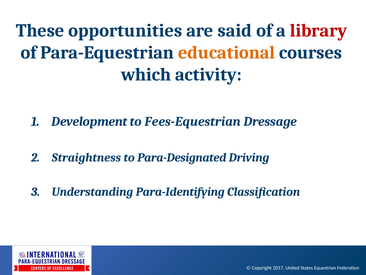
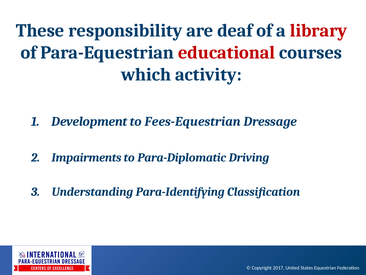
opportunities: opportunities -> responsibility
said: said -> deaf
educational colour: orange -> red
Straightness: Straightness -> Impairments
Para-Designated: Para-Designated -> Para-Diplomatic
